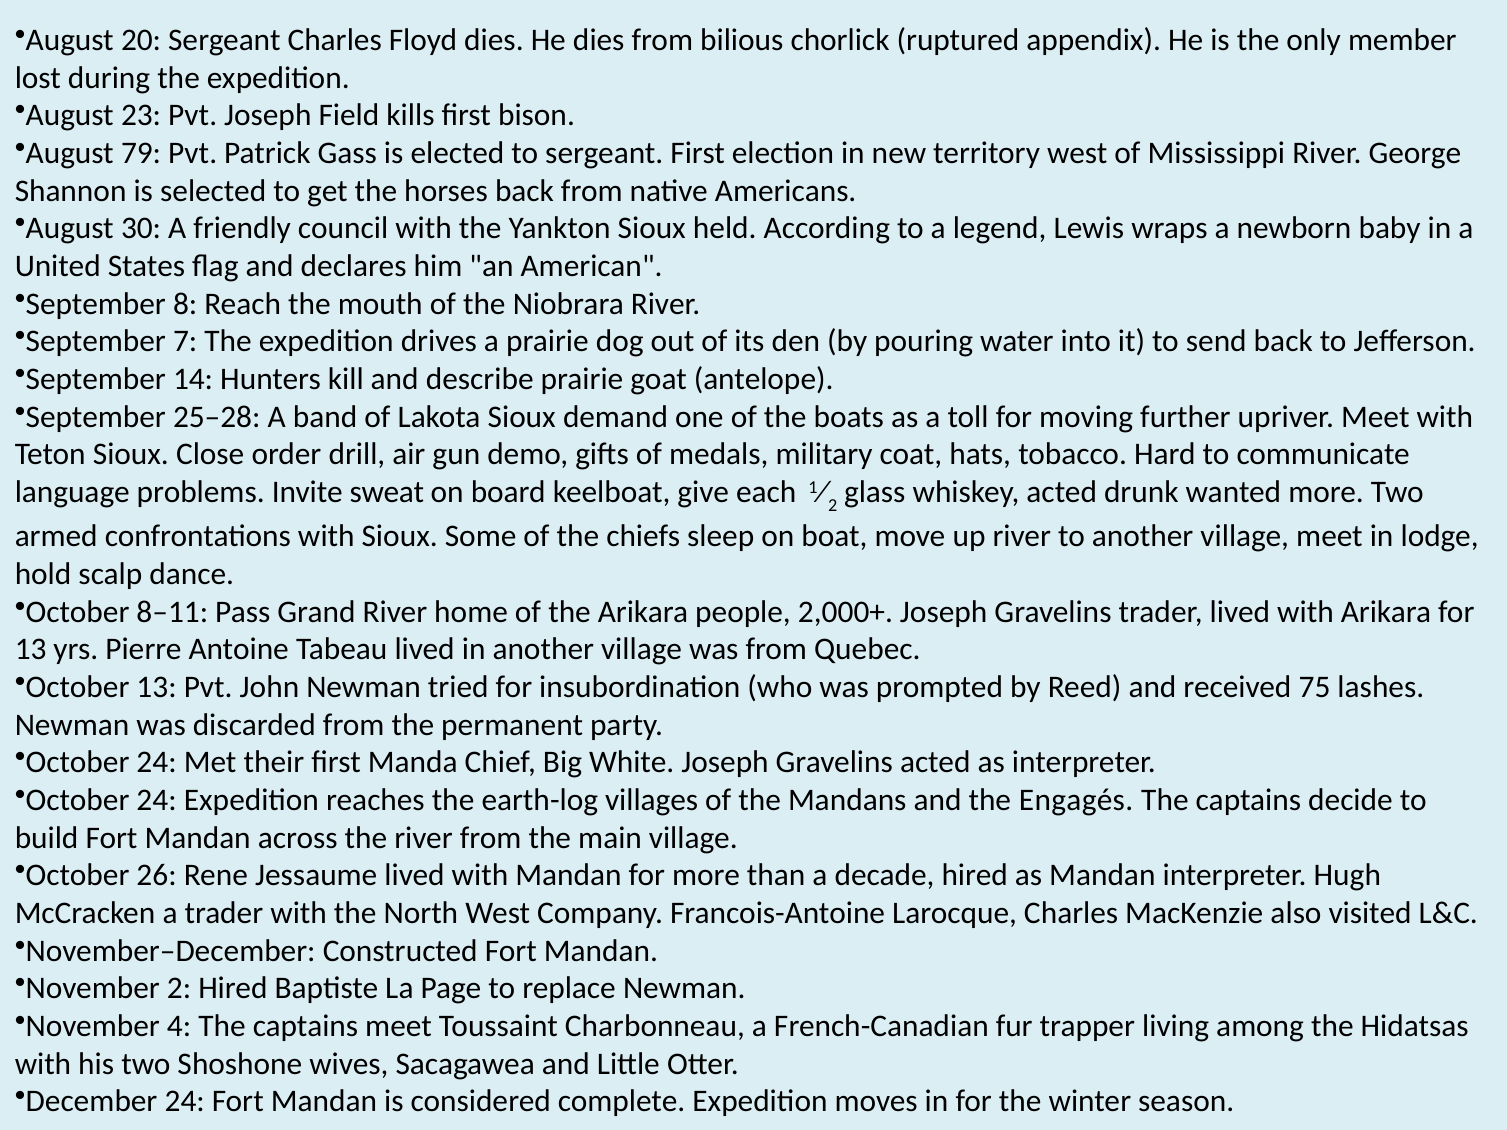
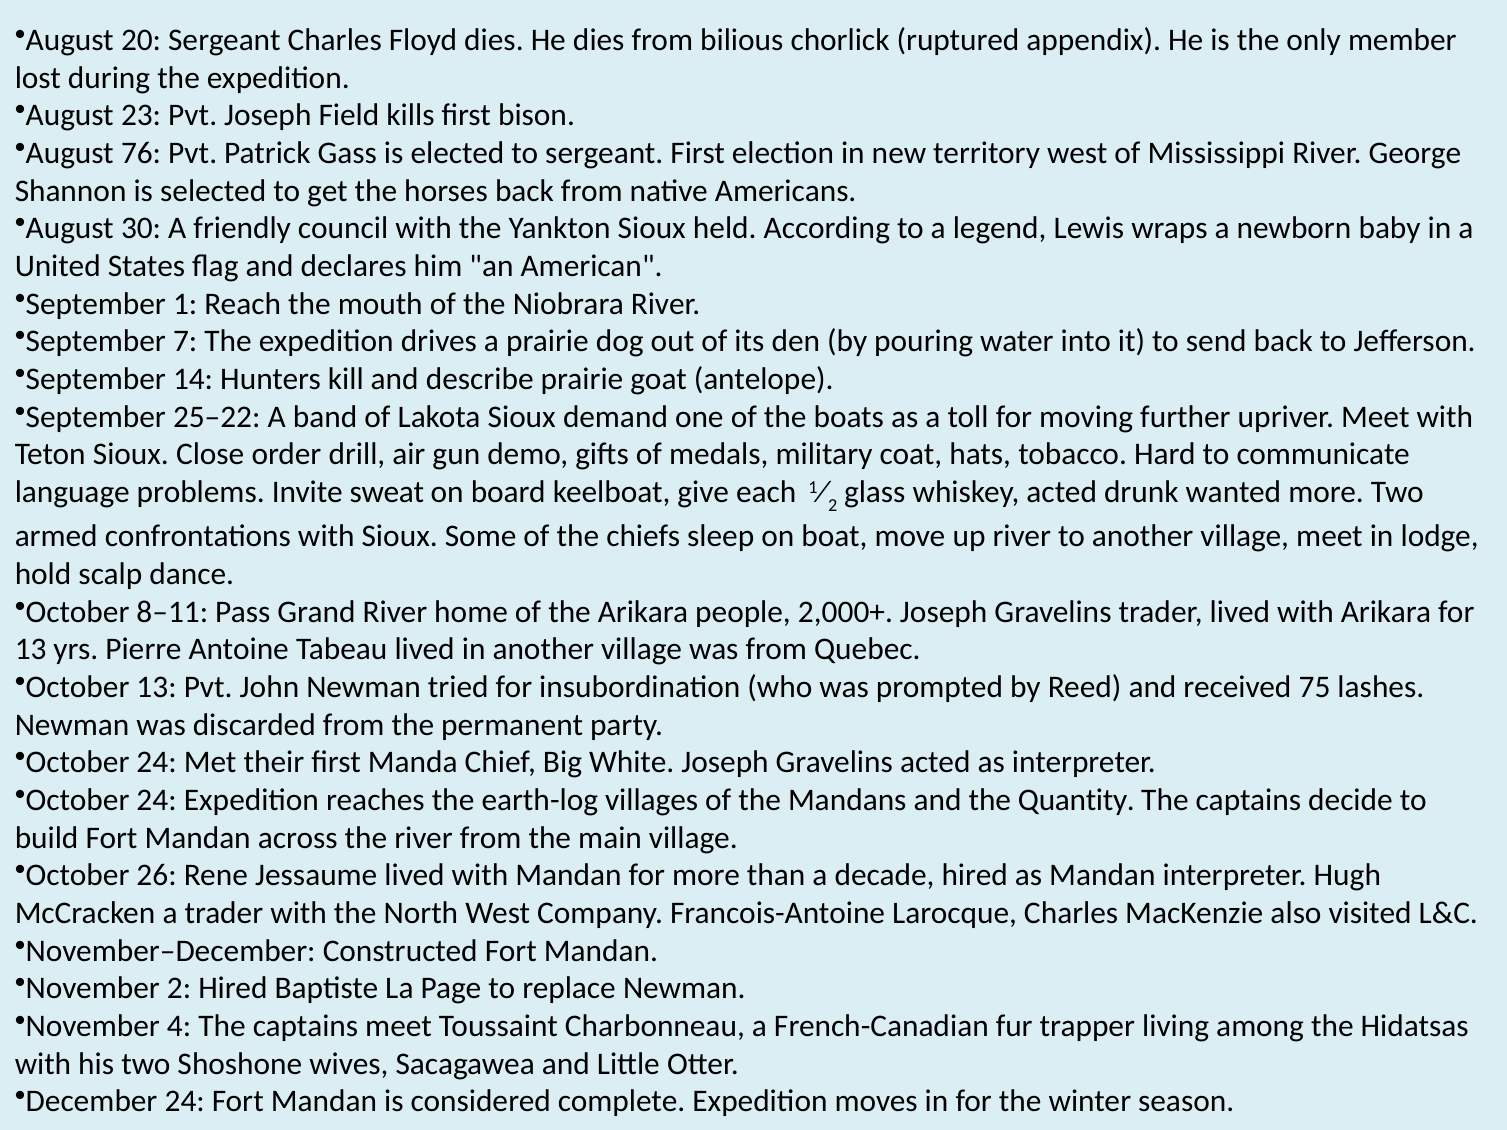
79: 79 -> 76
8: 8 -> 1
25–28: 25–28 -> 25–22
Engagés: Engagés -> Quantity
